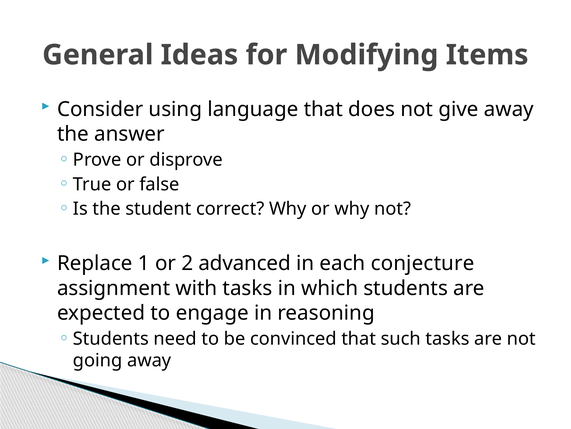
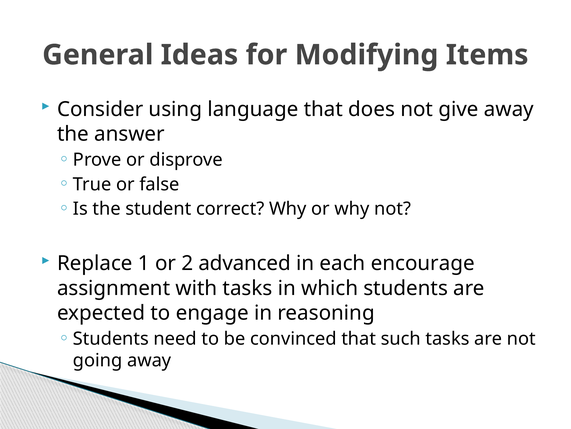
conjecture: conjecture -> encourage
